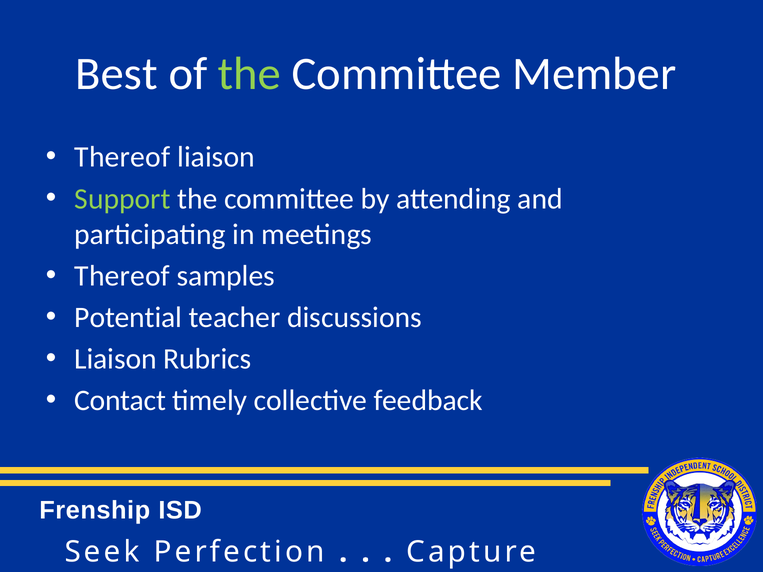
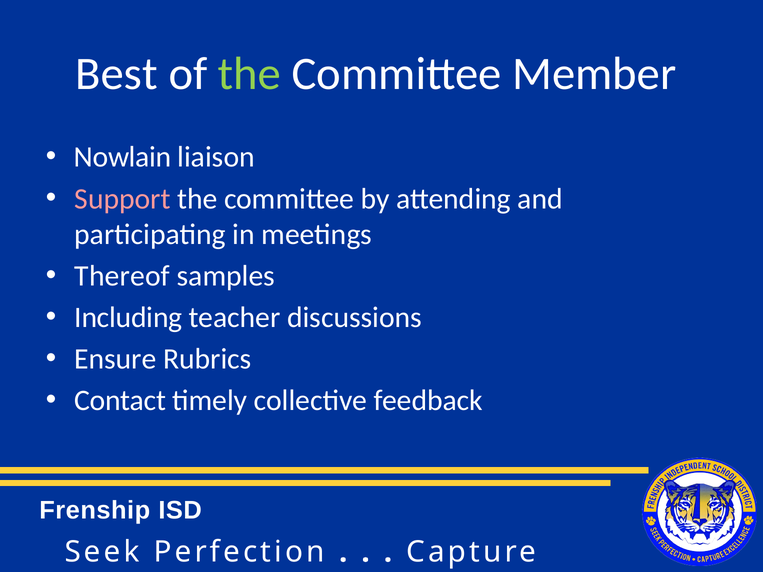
Thereof at (122, 157): Thereof -> Nowlain
Support colour: light green -> pink
Potential: Potential -> Including
Liaison at (116, 359): Liaison -> Ensure
